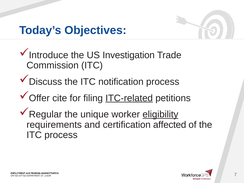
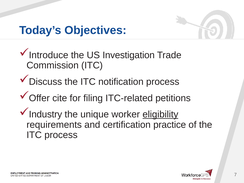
ITC-related underline: present -> none
Regular: Regular -> Industry
affected: affected -> practice
